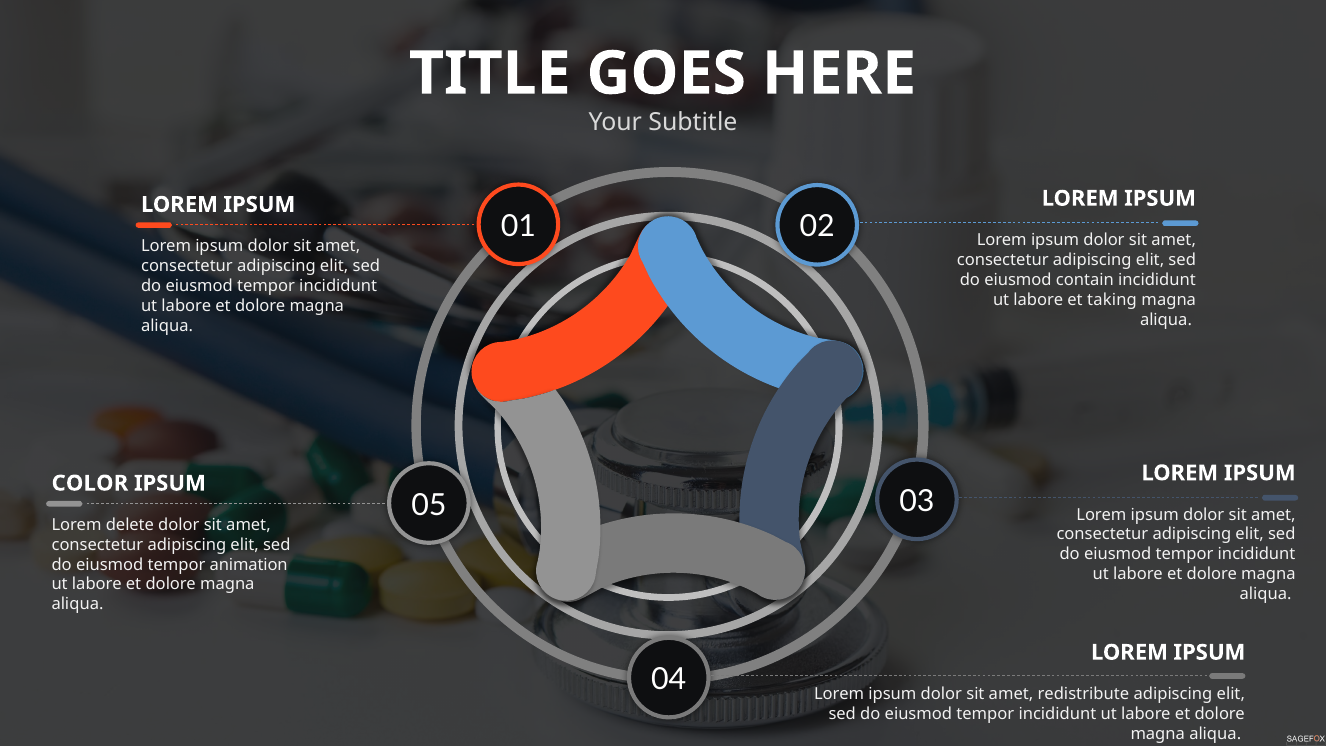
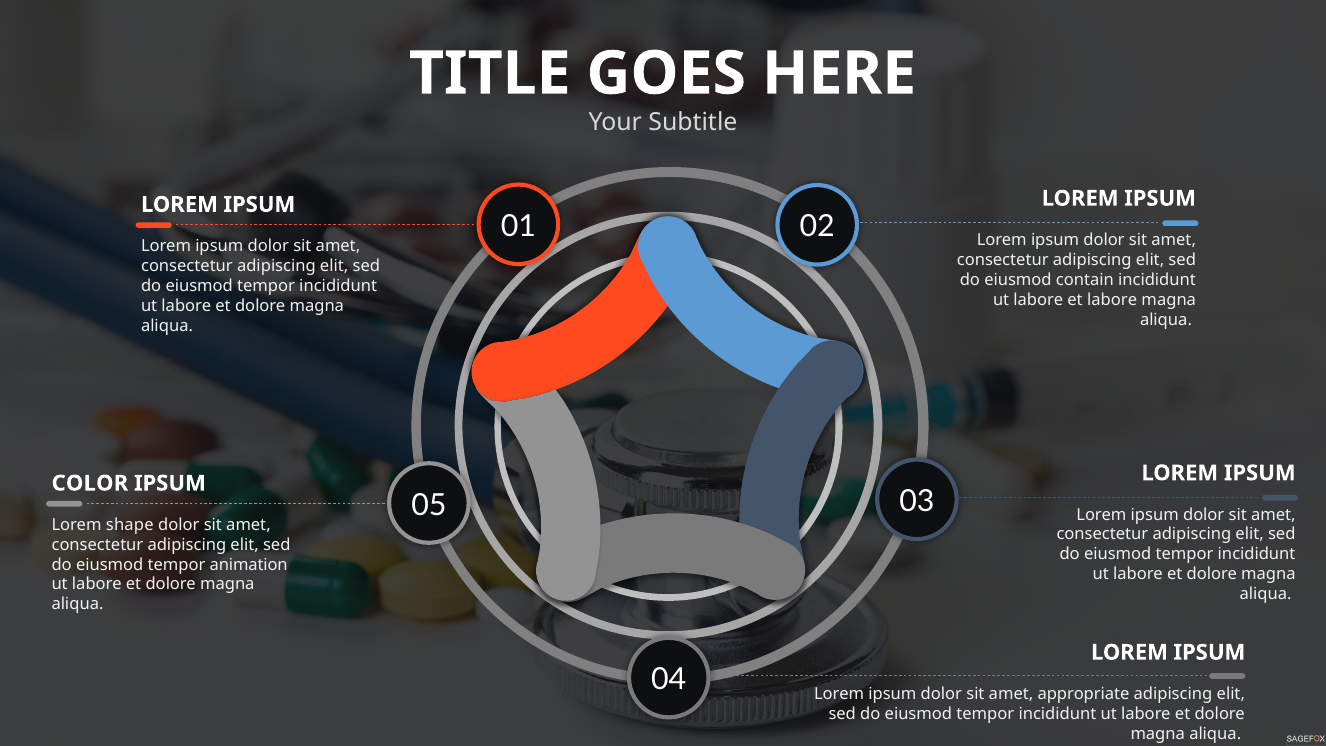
et taking: taking -> labore
delete: delete -> shape
redistribute: redistribute -> appropriate
